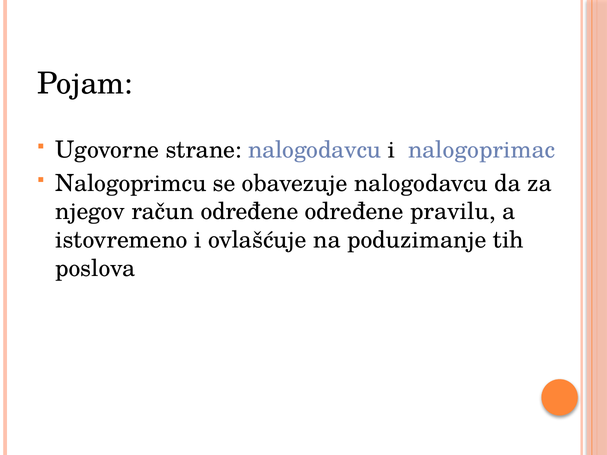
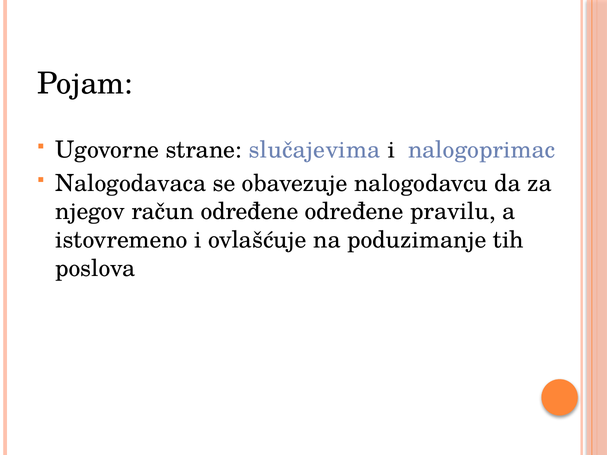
strane nalogodavcu: nalogodavcu -> slučajevima
Nalogoprimcu: Nalogoprimcu -> Nalogodavaca
